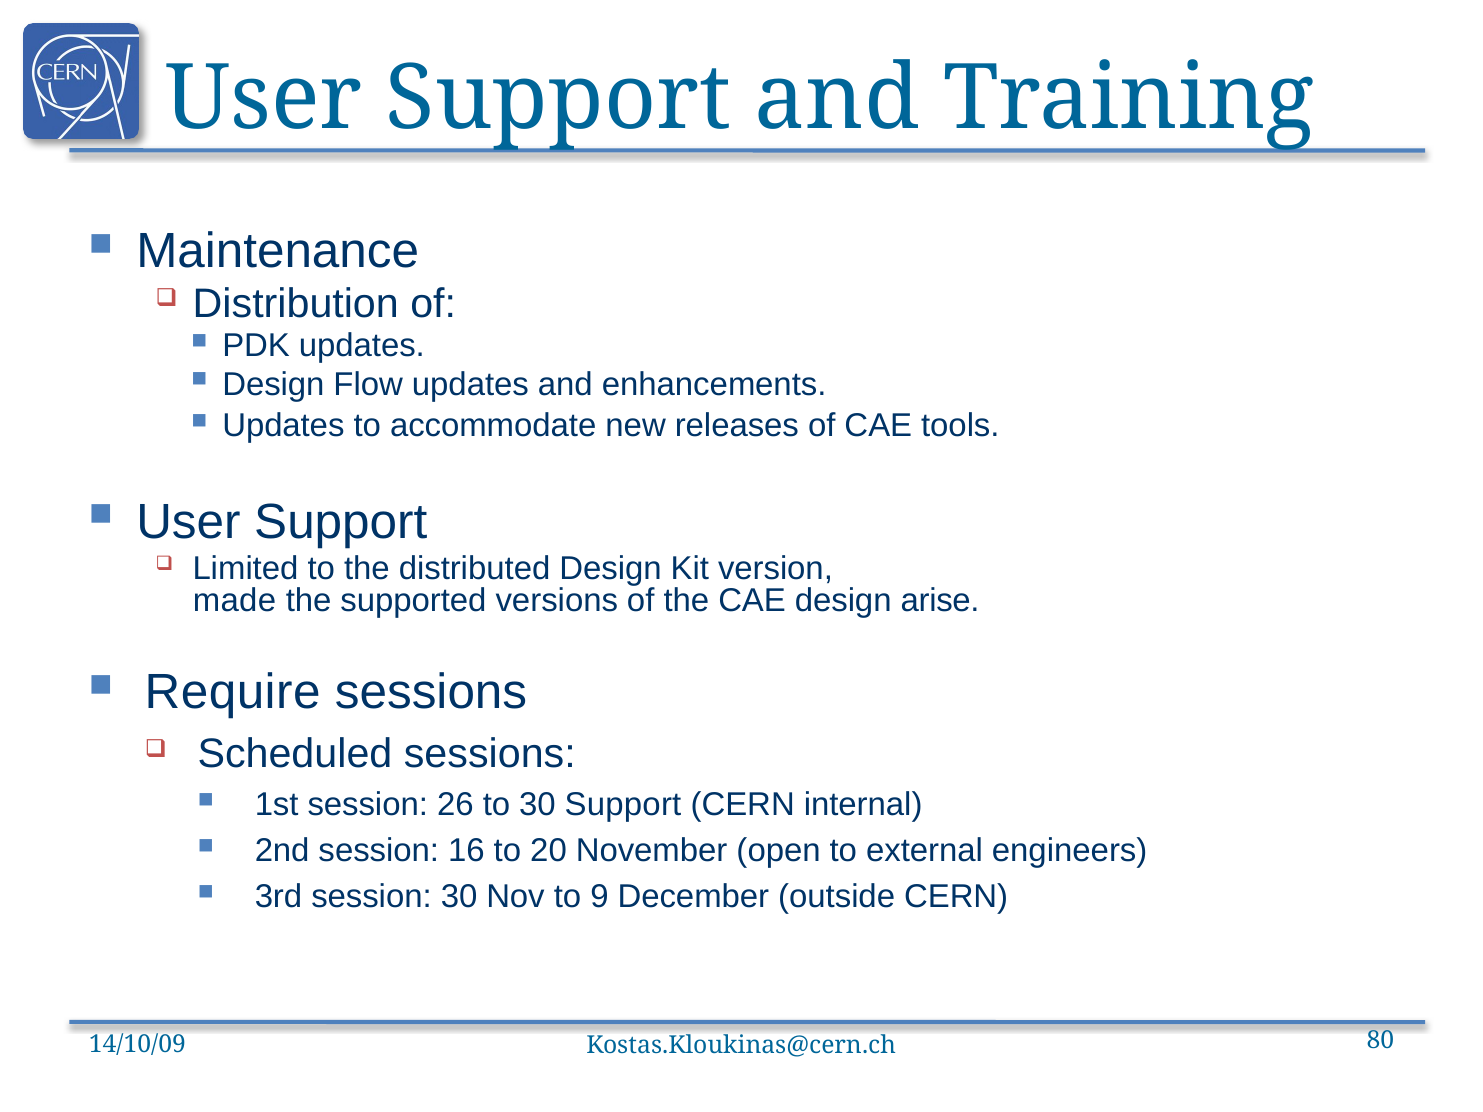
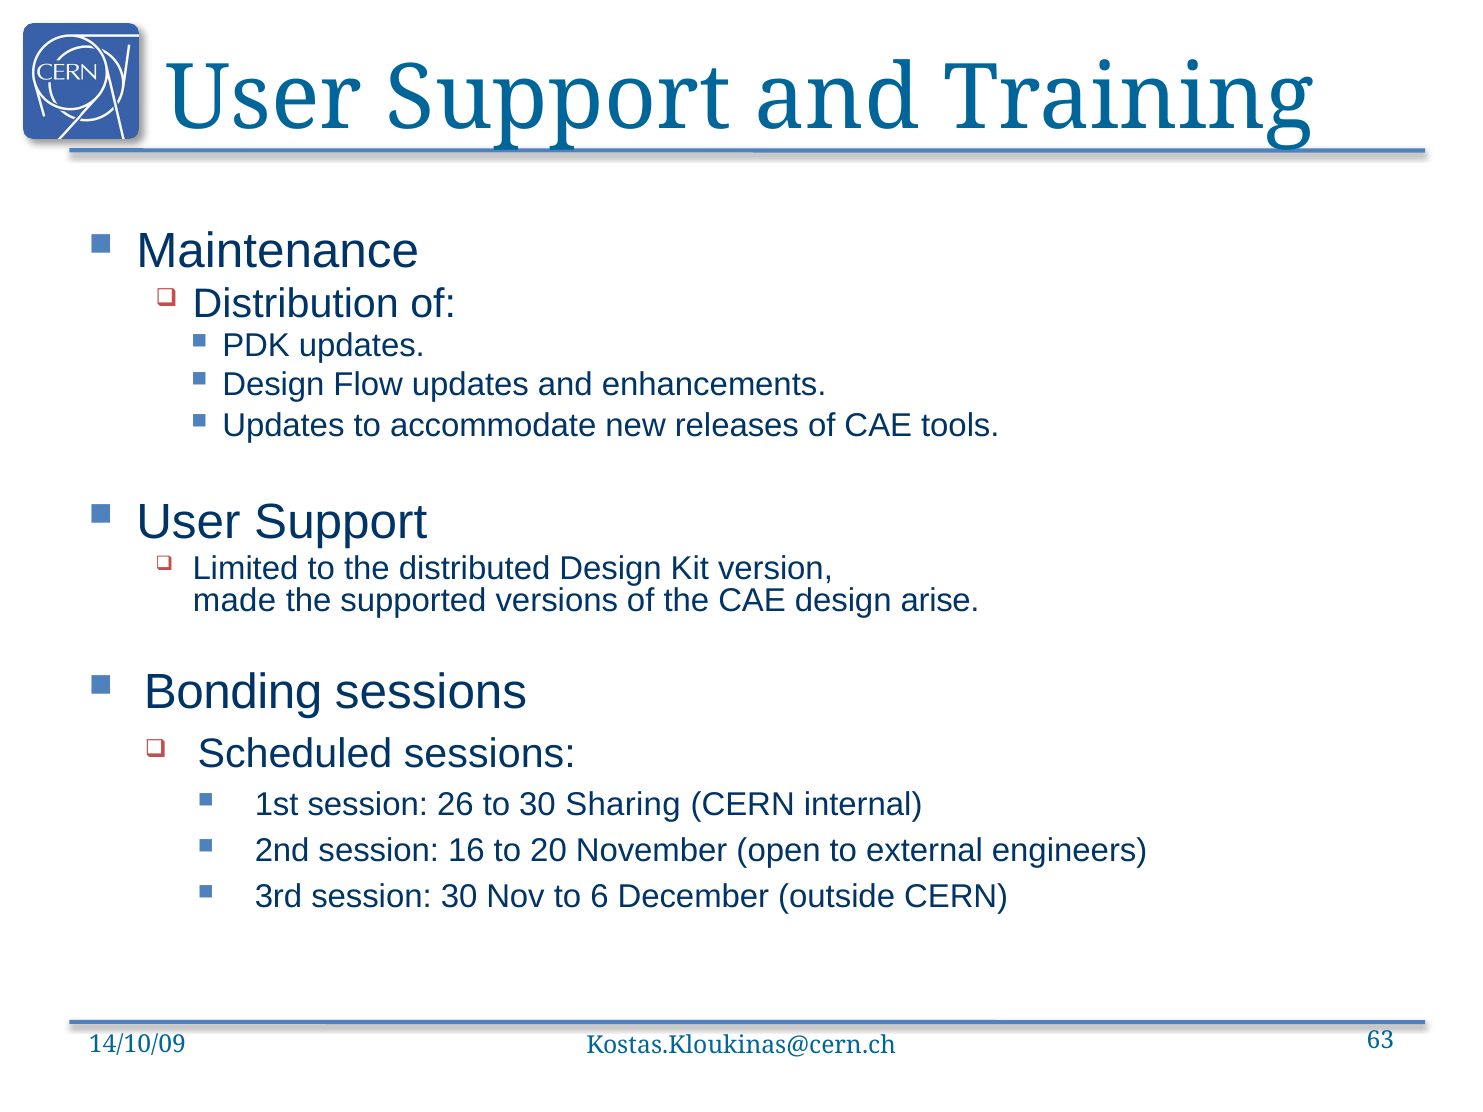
Require: Require -> Bonding
30 Support: Support -> Sharing
9: 9 -> 6
80: 80 -> 63
